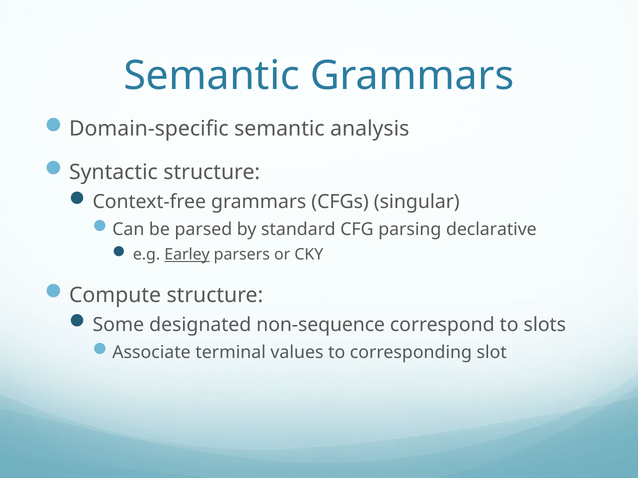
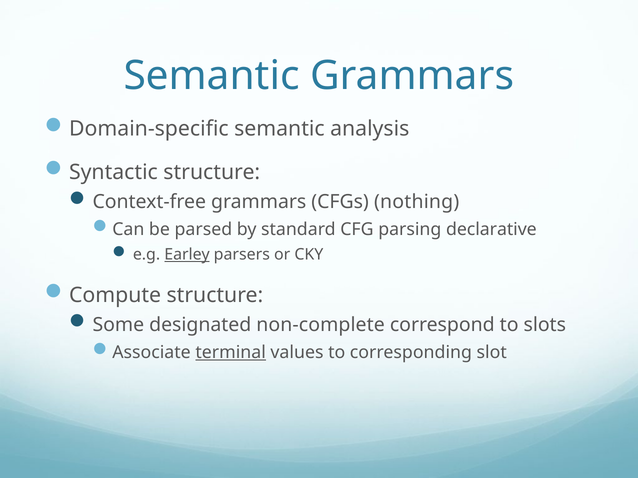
singular: singular -> nothing
non-sequence: non-sequence -> non-complete
terminal underline: none -> present
